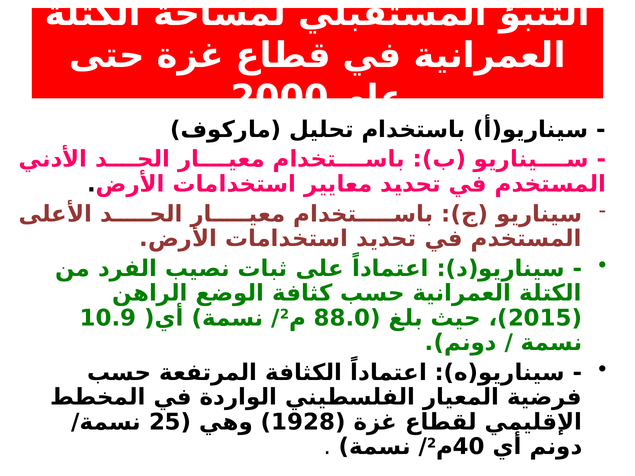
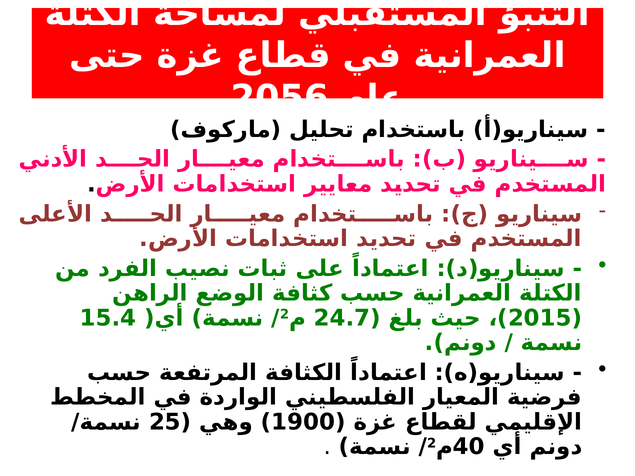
2000: 2000 -> 2056
10.9: 10.9 -> 15.4
88.0: 88.0 -> 24.7
1928: 1928 -> 1900
